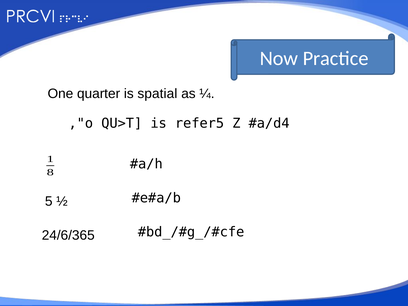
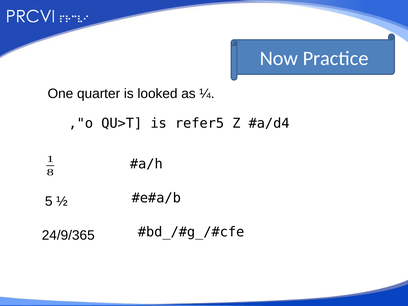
spatial: spatial -> looked
24/6/365: 24/6/365 -> 24/9/365
